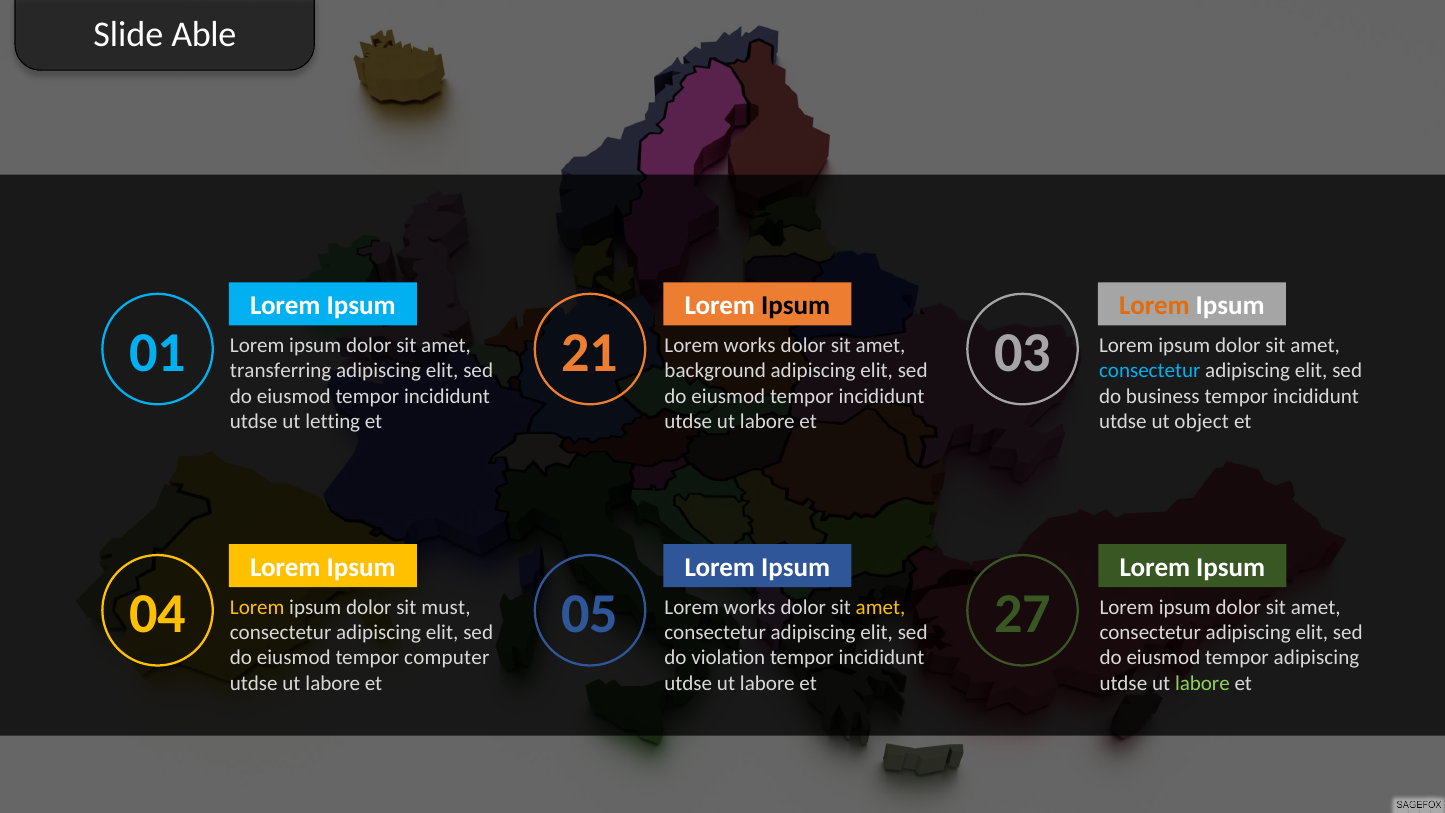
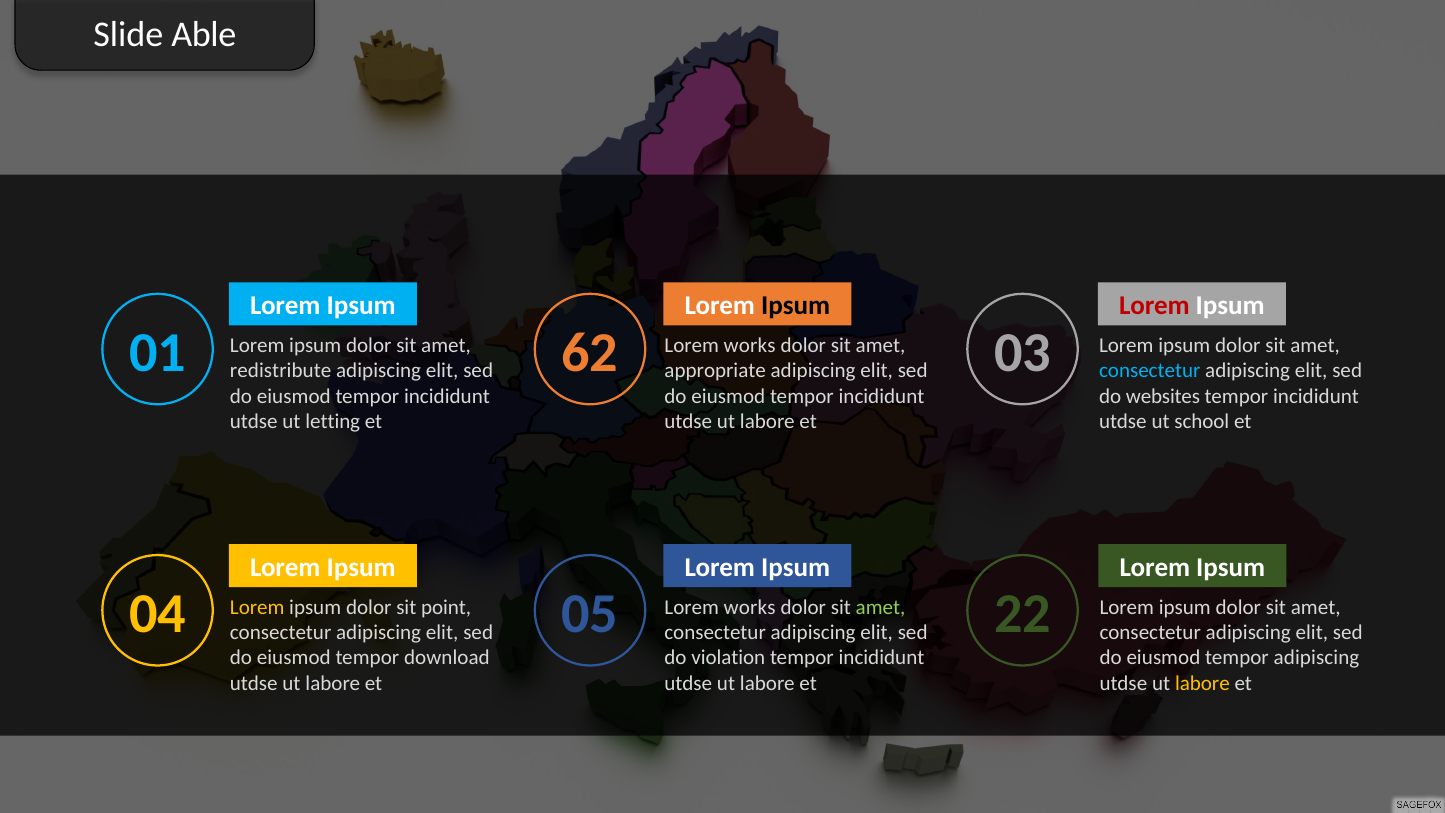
Lorem at (1154, 306) colour: orange -> red
21: 21 -> 62
transferring: transferring -> redistribute
background: background -> appropriate
business: business -> websites
object: object -> school
27: 27 -> 22
must: must -> point
amet at (881, 607) colour: yellow -> light green
computer: computer -> download
labore at (1202, 683) colour: light green -> yellow
